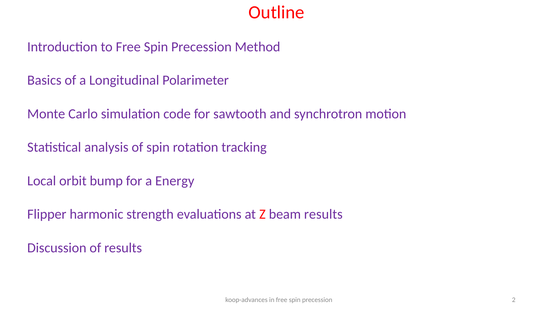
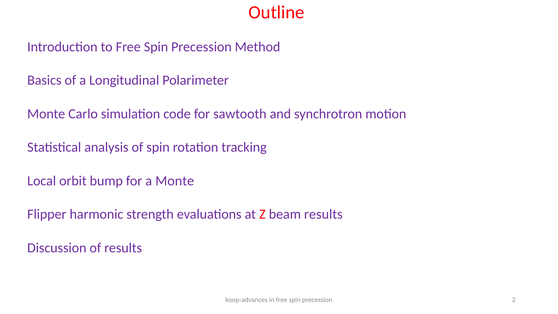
a Energy: Energy -> Monte
